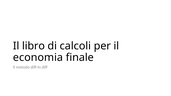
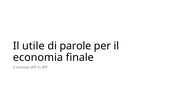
libro: libro -> utile
calcoli: calcoli -> parole
